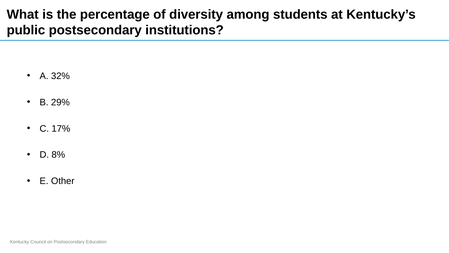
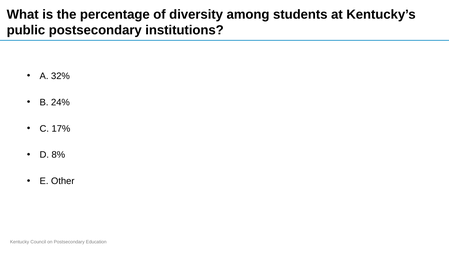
29%: 29% -> 24%
